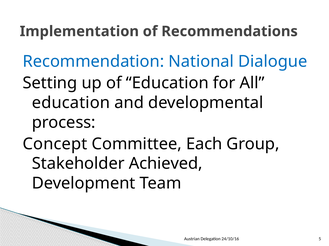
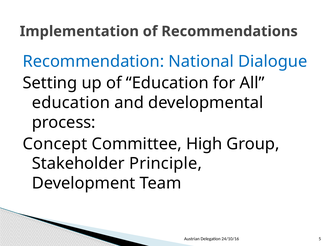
Each: Each -> High
Achieved: Achieved -> Principle
